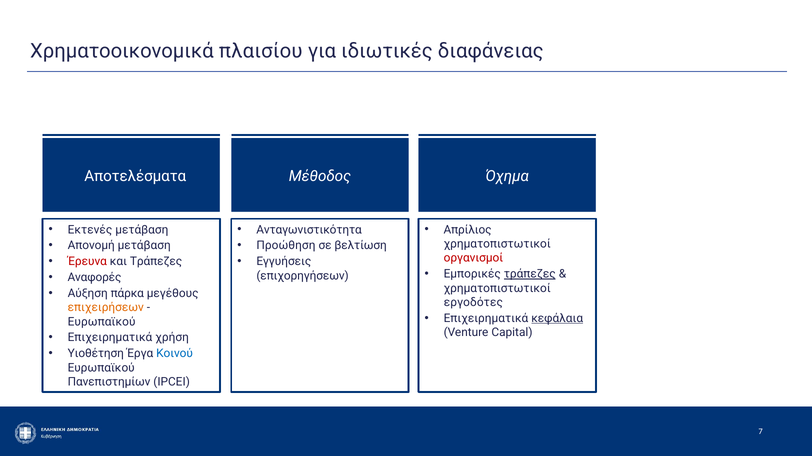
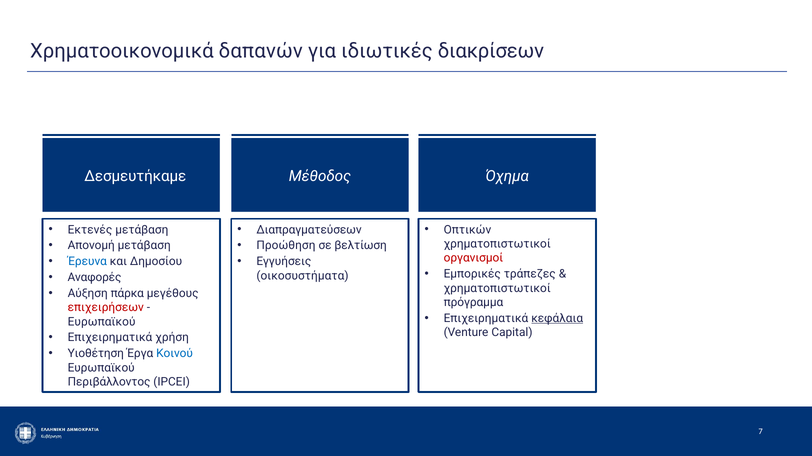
πλαισίου: πλαισίου -> δαπανών
διαφάνειας: διαφάνειας -> διακρίσεων
Αποτελέσματα: Αποτελέσματα -> Δεσμευτήκαμε
Ανταγωνιστικότητα: Ανταγωνιστικότητα -> Διαπραγματεύσεων
Απρίλιος: Απρίλιος -> Οπτικών
Έρευνα colour: red -> blue
και Τράπεζες: Τράπεζες -> Δημοσίου
τράπεζες at (530, 274) underline: present -> none
επιχορηγήσεων: επιχορηγήσεων -> οικοσυστήματα
εργοδότες: εργοδότες -> πρόγραμμα
επιχειρήσεων colour: orange -> red
Πανεπιστημίων: Πανεπιστημίων -> Περιβάλλοντος
